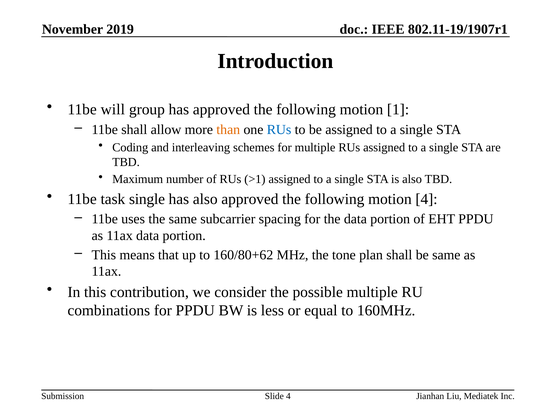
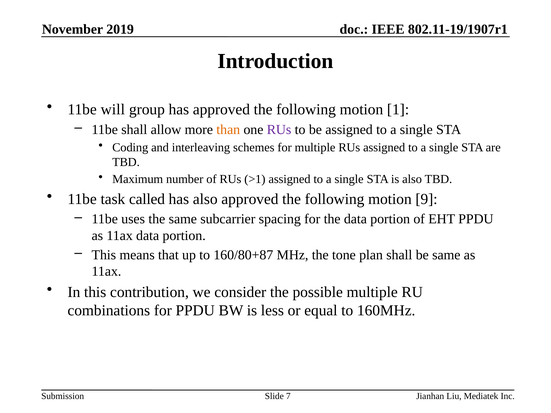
RUs at (279, 130) colour: blue -> purple
task single: single -> called
motion 4: 4 -> 9
160/80+62: 160/80+62 -> 160/80+87
Slide 4: 4 -> 7
